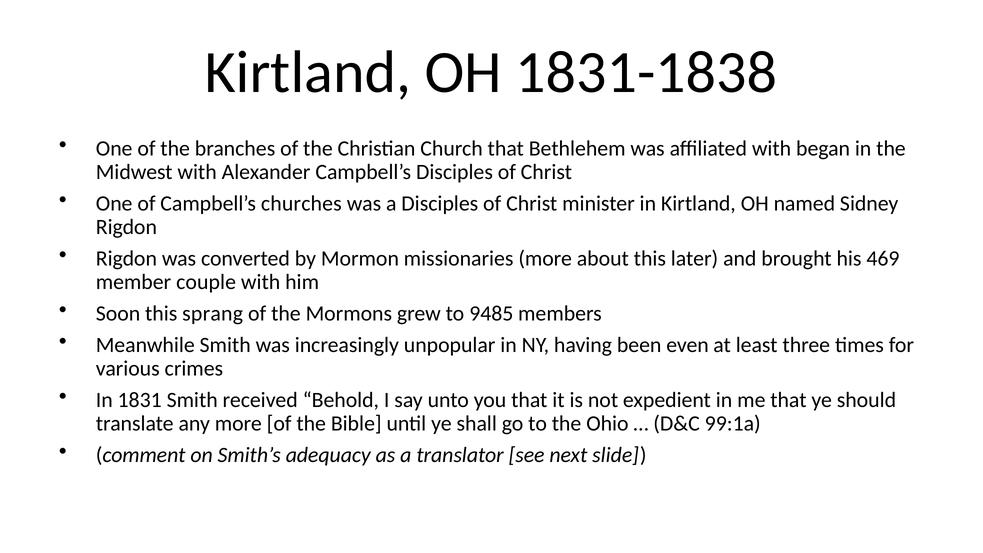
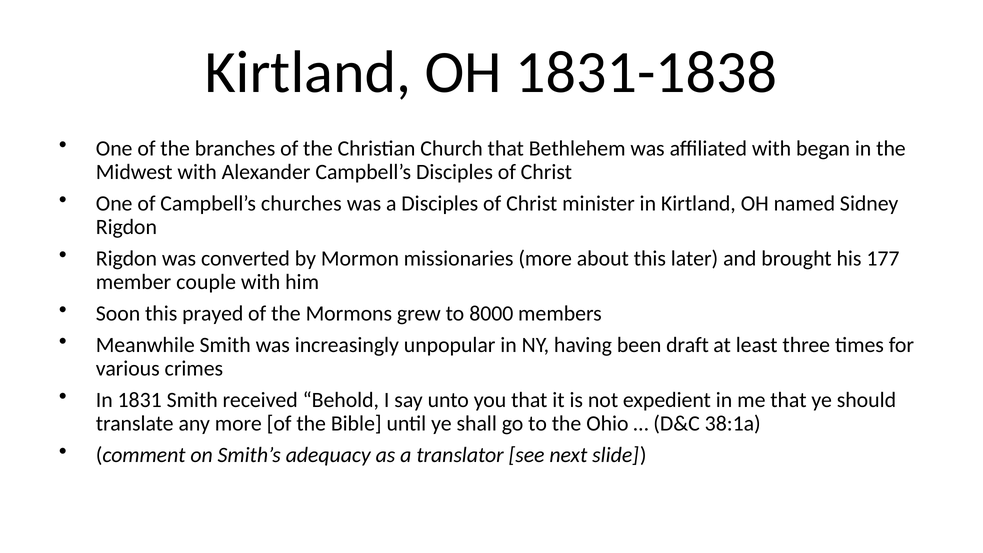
469: 469 -> 177
sprang: sprang -> prayed
9485: 9485 -> 8000
even: even -> draft
99:1a: 99:1a -> 38:1a
